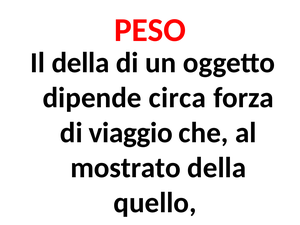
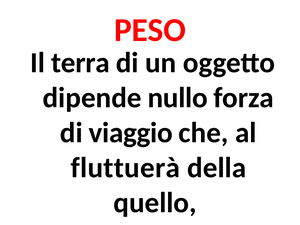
Il della: della -> terra
circa: circa -> nullo
mostrato: mostrato -> fluttuerà
